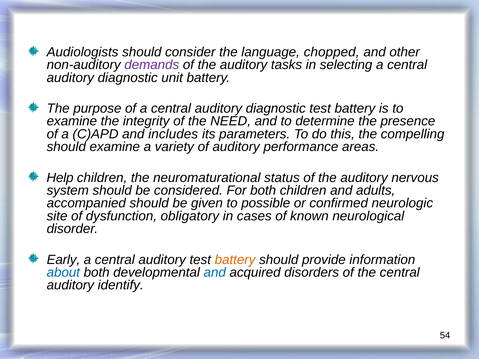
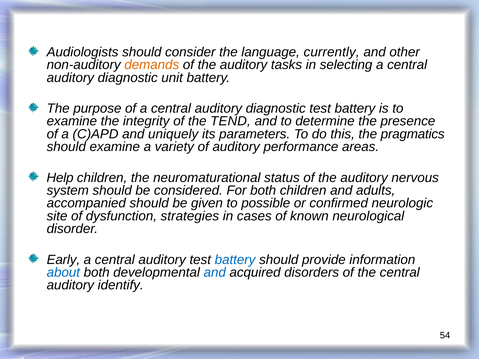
chopped: chopped -> currently
demands colour: purple -> orange
NEED: NEED -> TEND
includes: includes -> uniquely
compelling: compelling -> pragmatics
obligatory: obligatory -> strategies
battery at (235, 260) colour: orange -> blue
